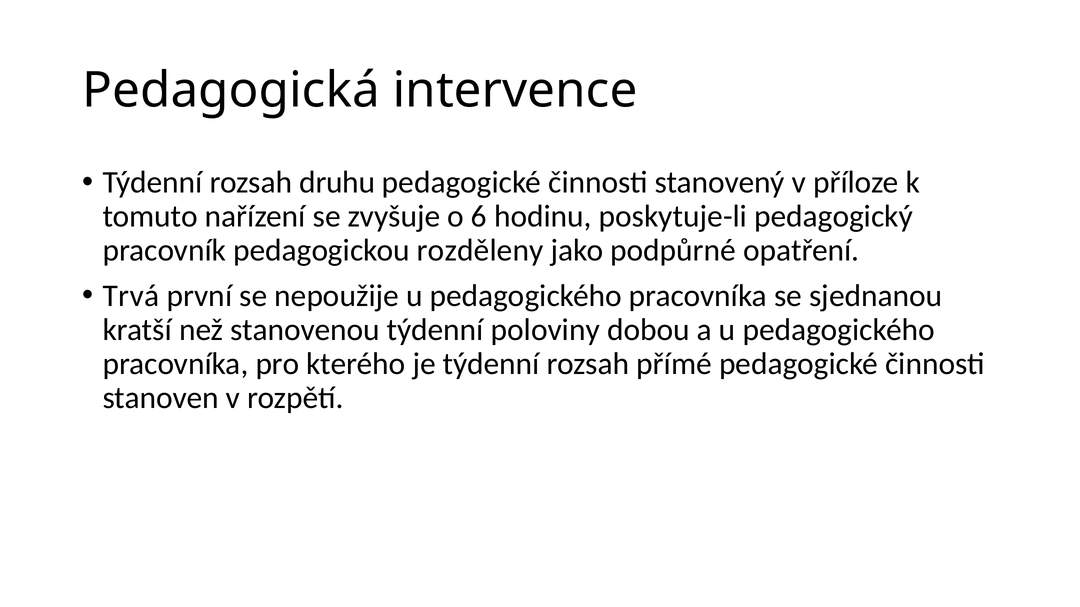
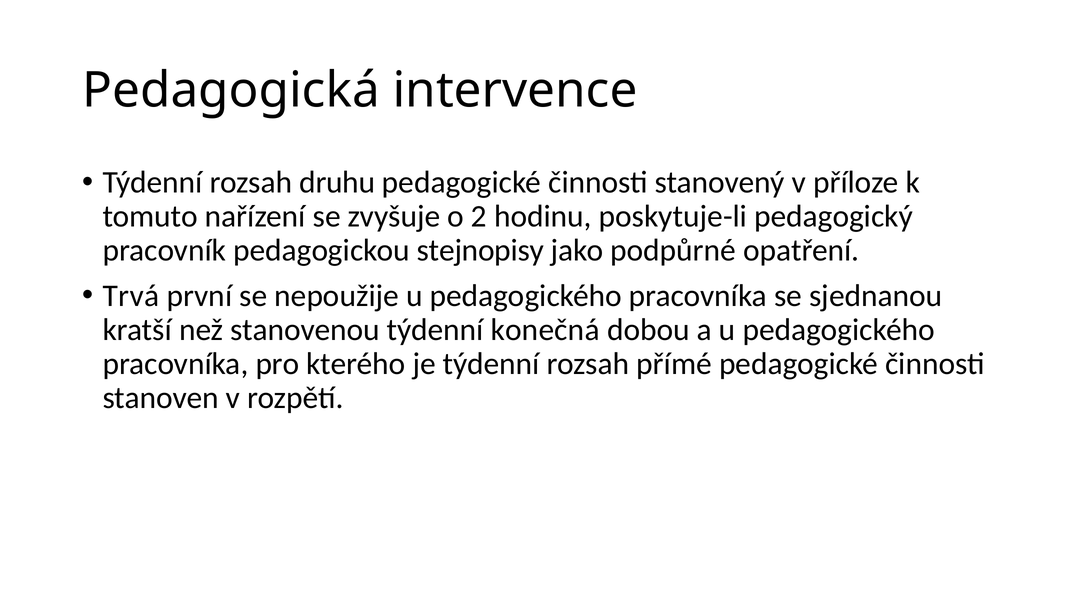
6: 6 -> 2
rozděleny: rozděleny -> stejnopisy
poloviny: poloviny -> konečná
